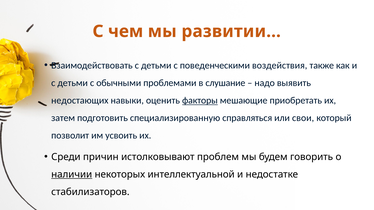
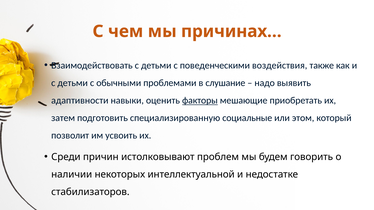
развитии…: развитии… -> причинах…
недостающих: недостающих -> адаптивности
справляться: справляться -> социальные
свои: свои -> этом
наличии underline: present -> none
